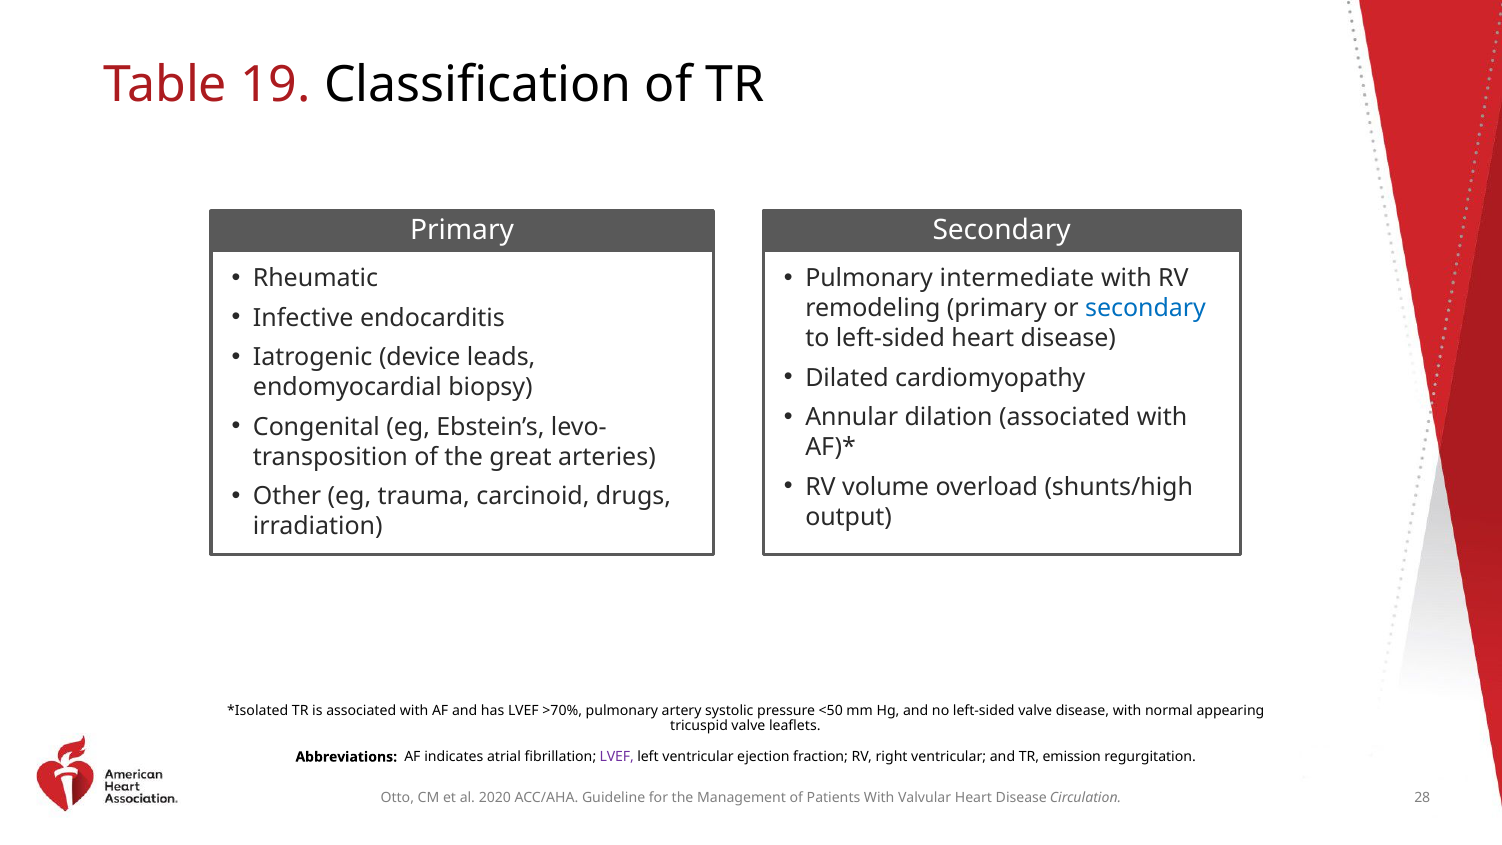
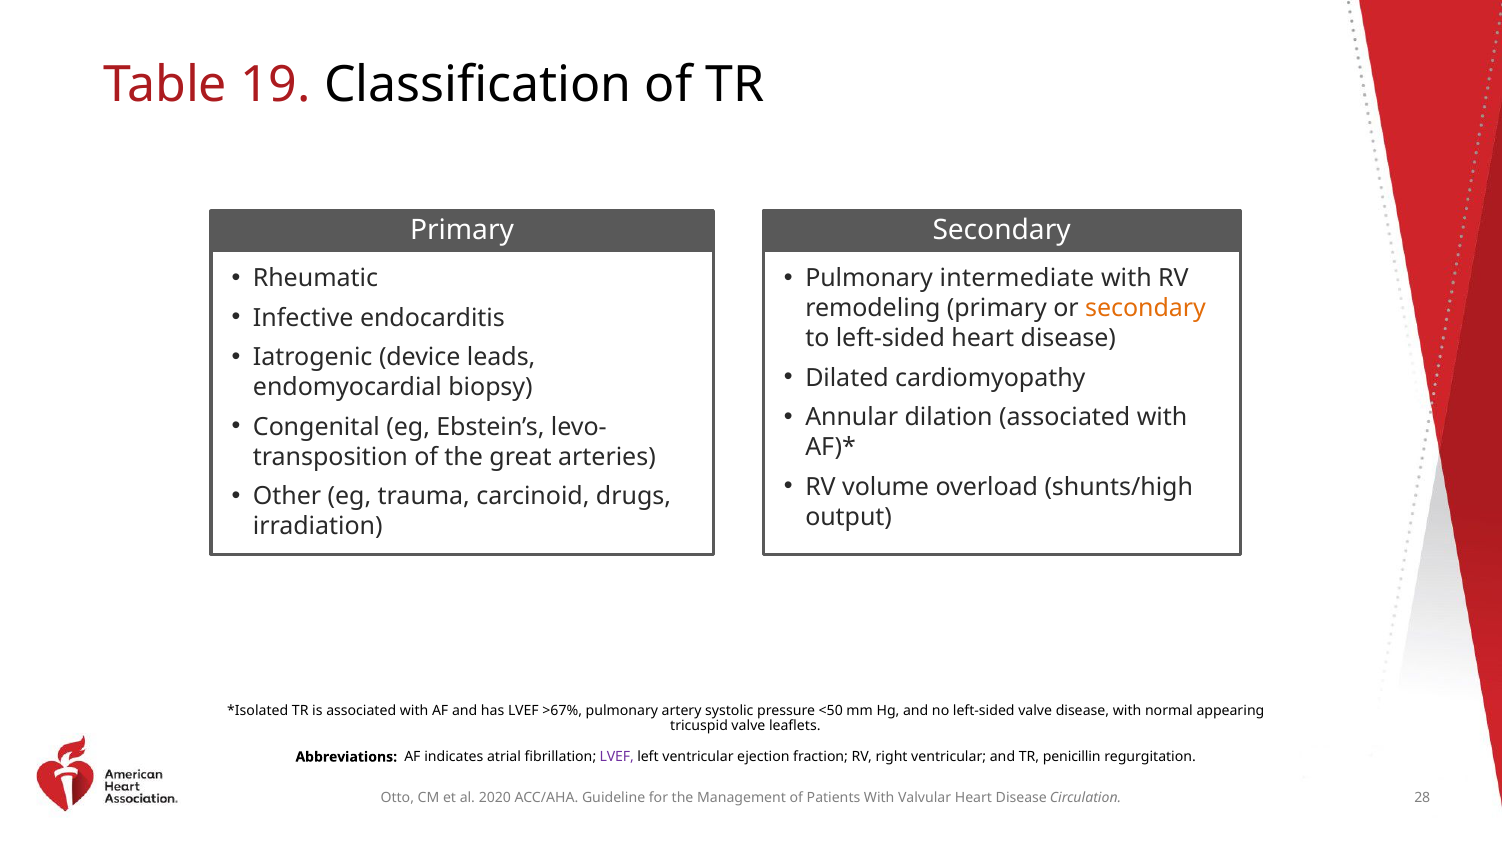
secondary at (1146, 309) colour: blue -> orange
>70%: >70% -> >67%
emission: emission -> penicillin
